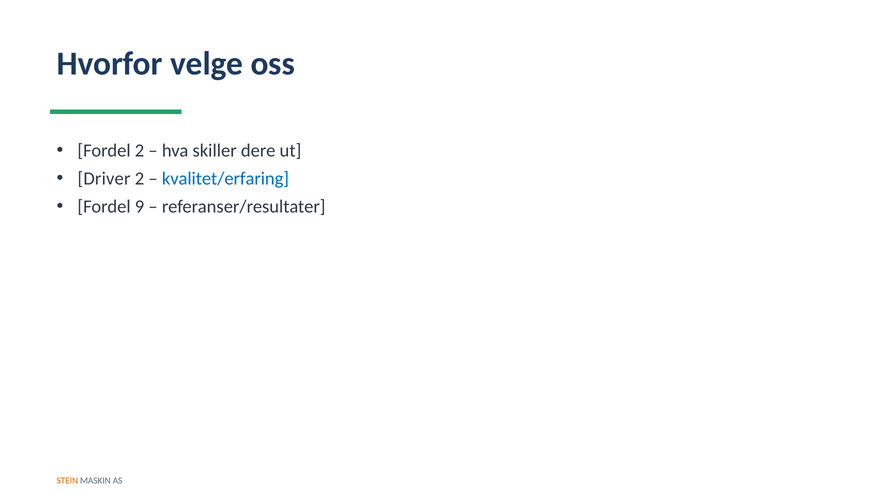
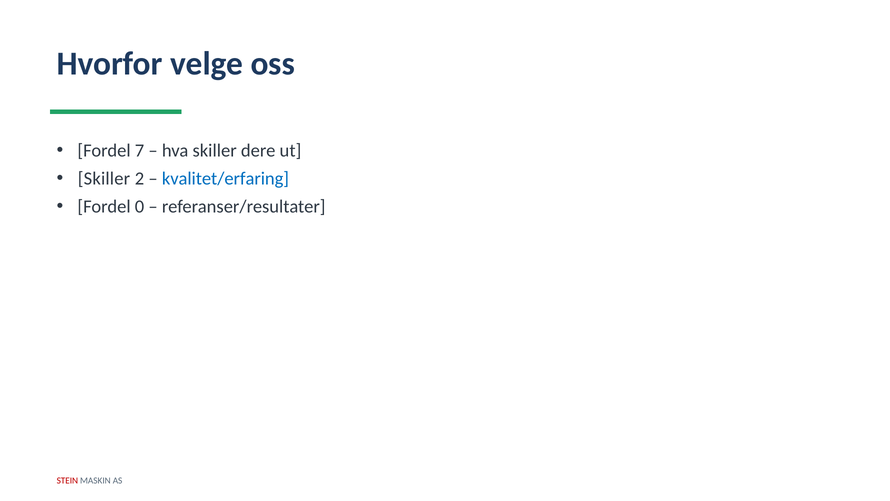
Fordel 2: 2 -> 7
Driver at (104, 179): Driver -> Skiller
9: 9 -> 0
STEIN colour: orange -> red
